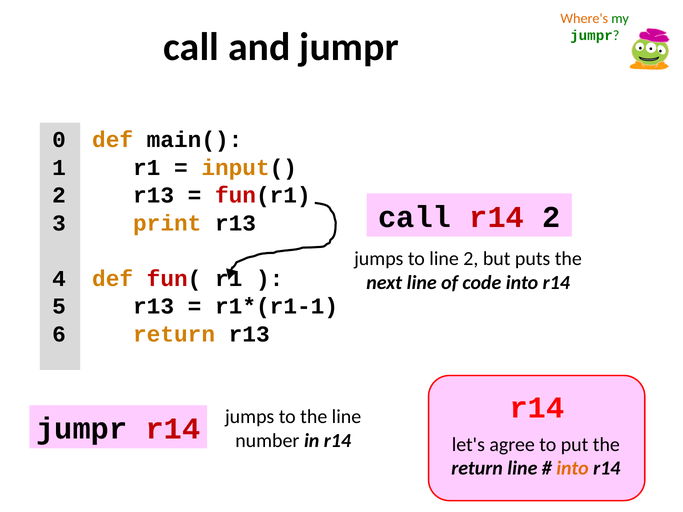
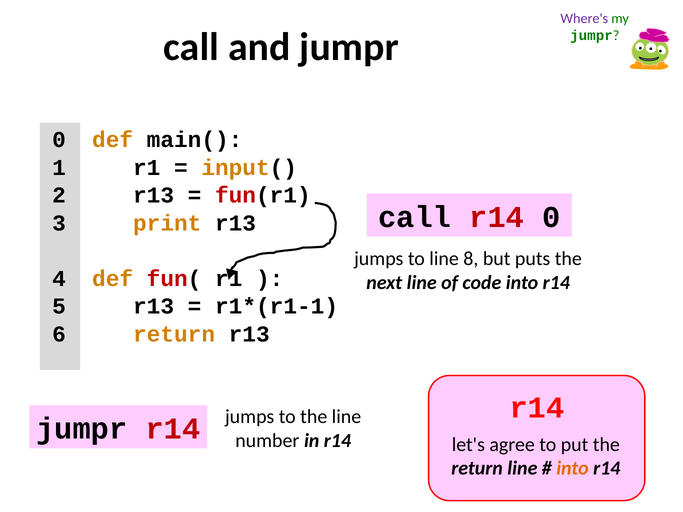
Where's colour: orange -> purple
call r14 2: 2 -> 0
line 2: 2 -> 8
